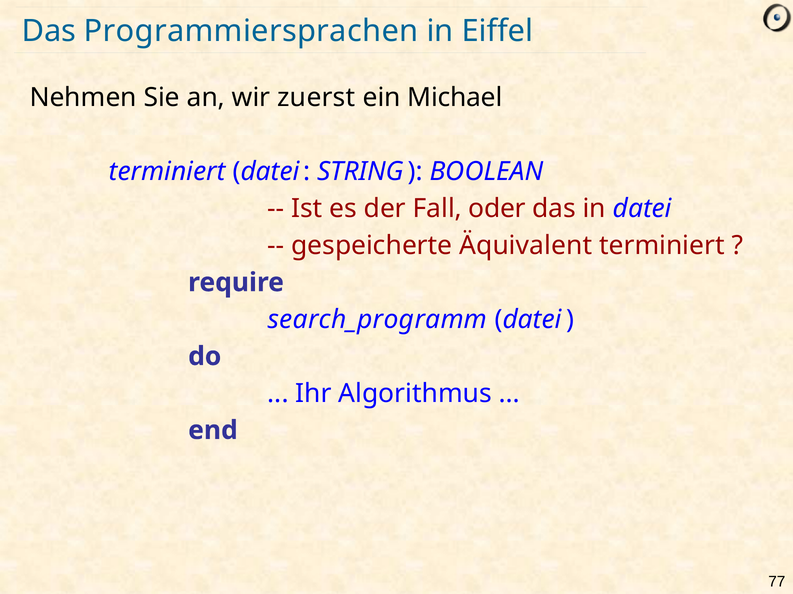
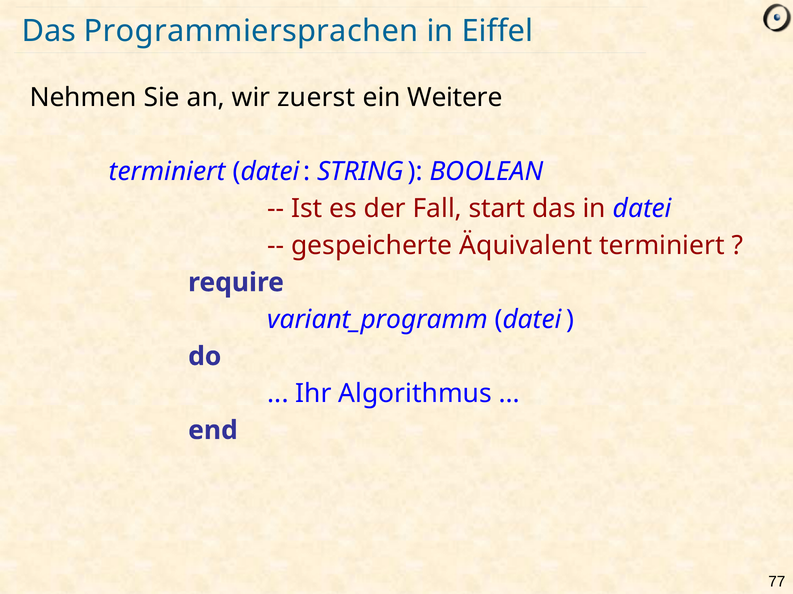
Michael: Michael -> Weitere
oder: oder -> start
search_programm: search_programm -> variant_programm
